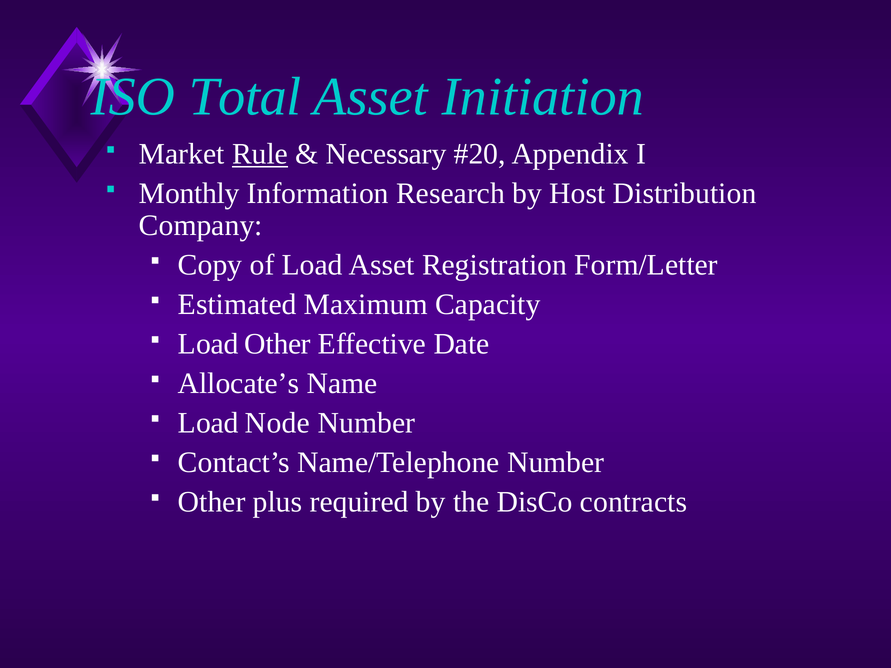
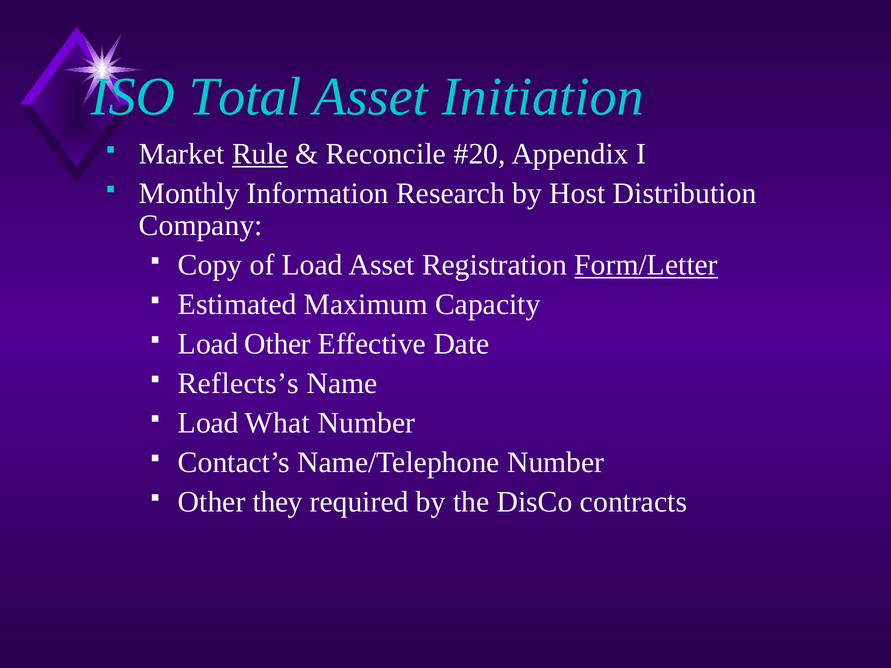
Necessary: Necessary -> Reconcile
Form/Letter underline: none -> present
Allocate’s: Allocate’s -> Reflects’s
Node: Node -> What
plus: plus -> they
